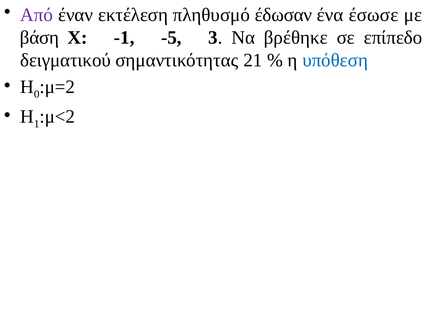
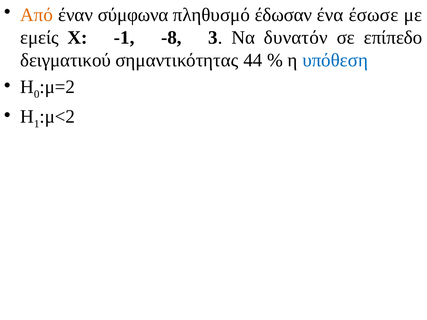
Από colour: purple -> orange
εκτέλεση: εκτέλεση -> σύμφωνα
βάση: βάση -> εμείς
-5: -5 -> -8
βρέθηκε: βρέθηκε -> δυνατόν
21: 21 -> 44
